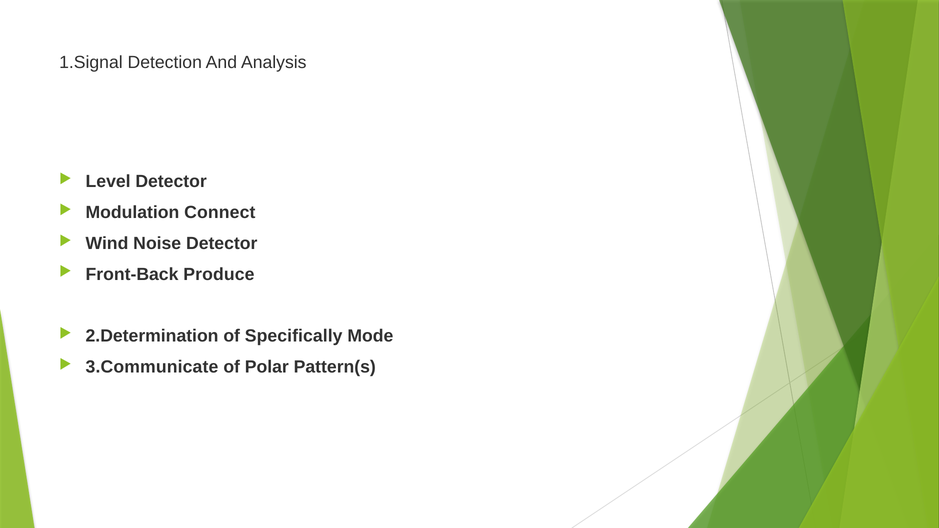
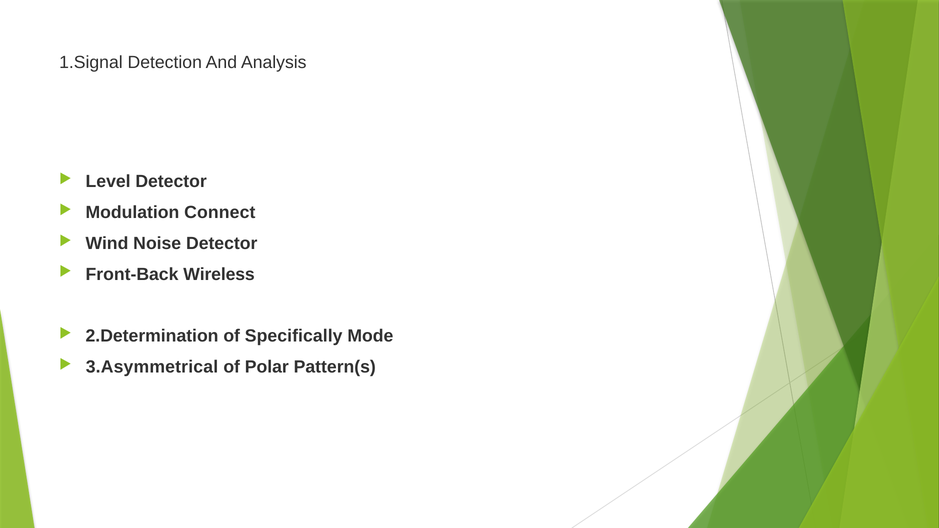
Produce: Produce -> Wireless
3.Communicate: 3.Communicate -> 3.Asymmetrical
